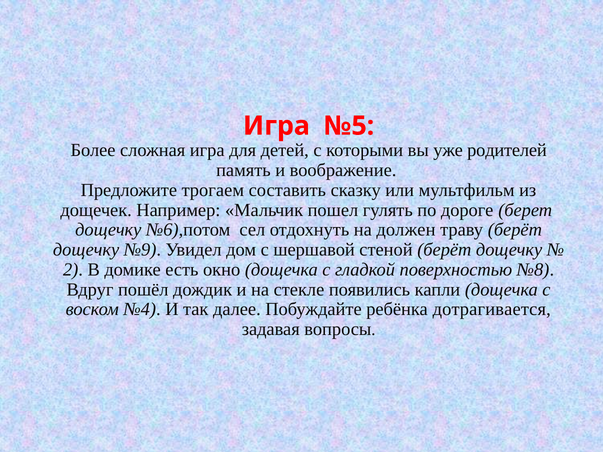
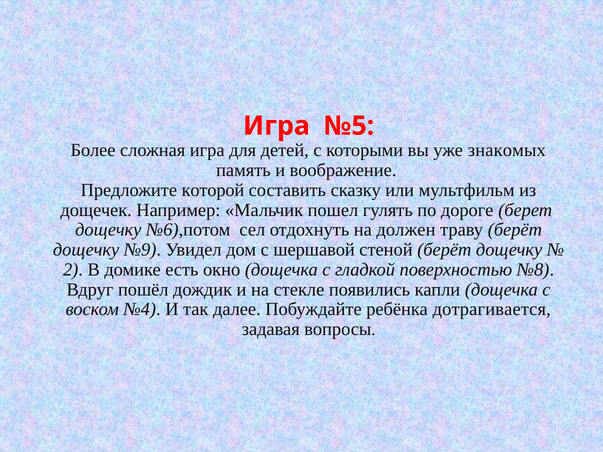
родителей: родителей -> знакомых
трогаем: трогаем -> которой
